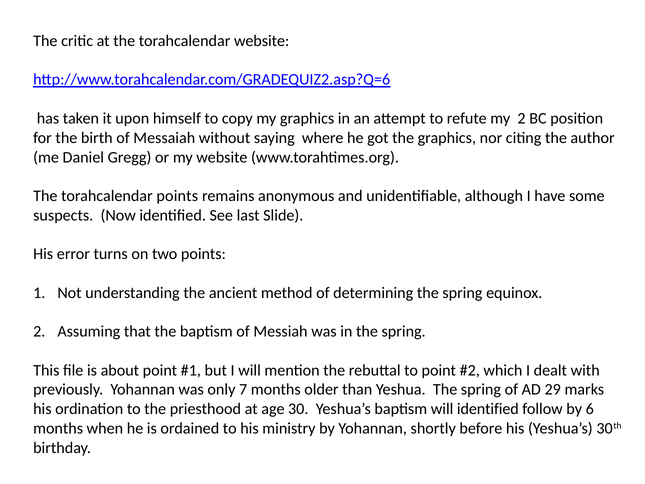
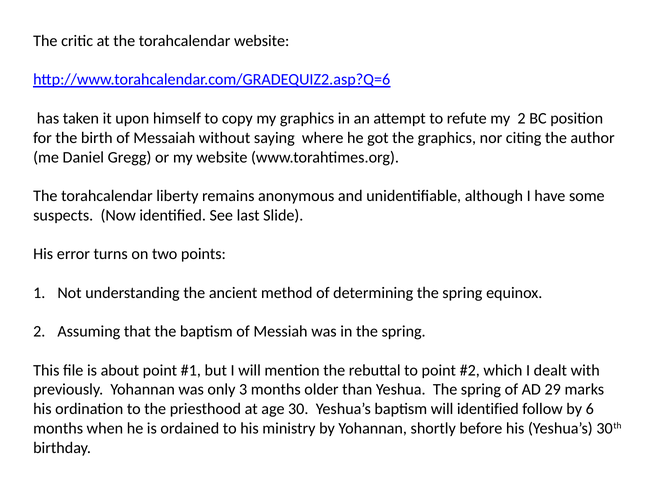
torahcalendar points: points -> liberty
7: 7 -> 3
